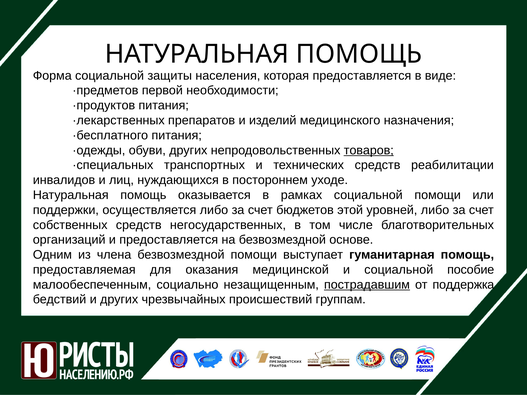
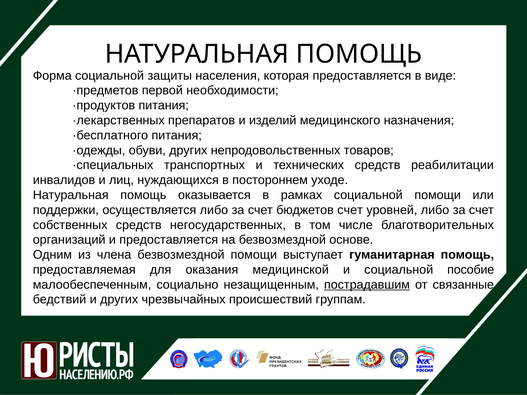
товаров underline: present -> none
бюджетов этой: этой -> счет
поддержка: поддержка -> связанные
